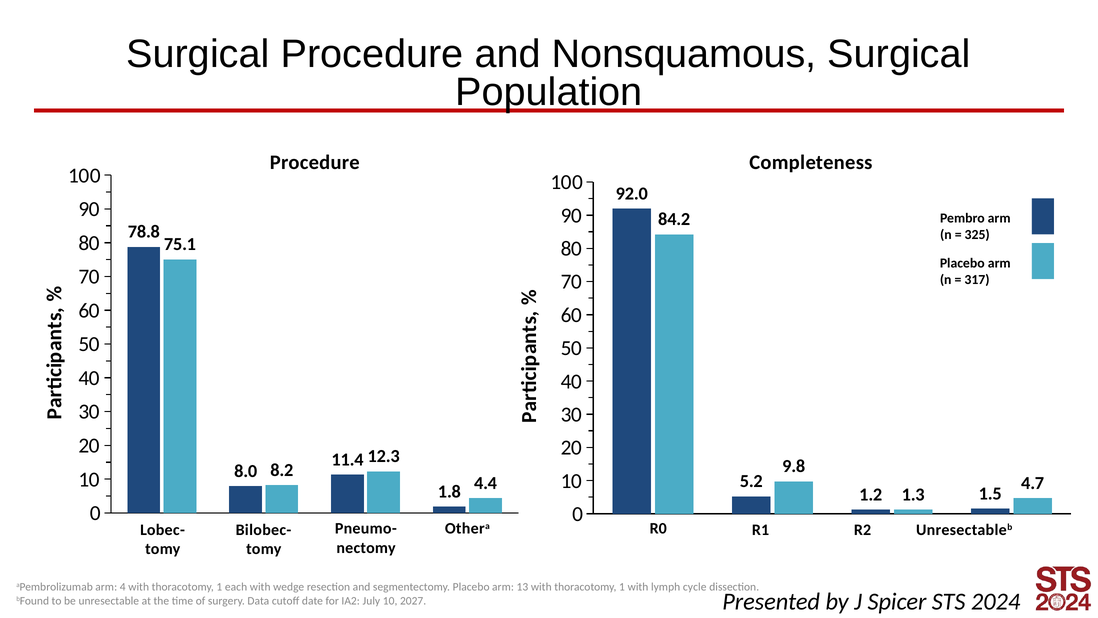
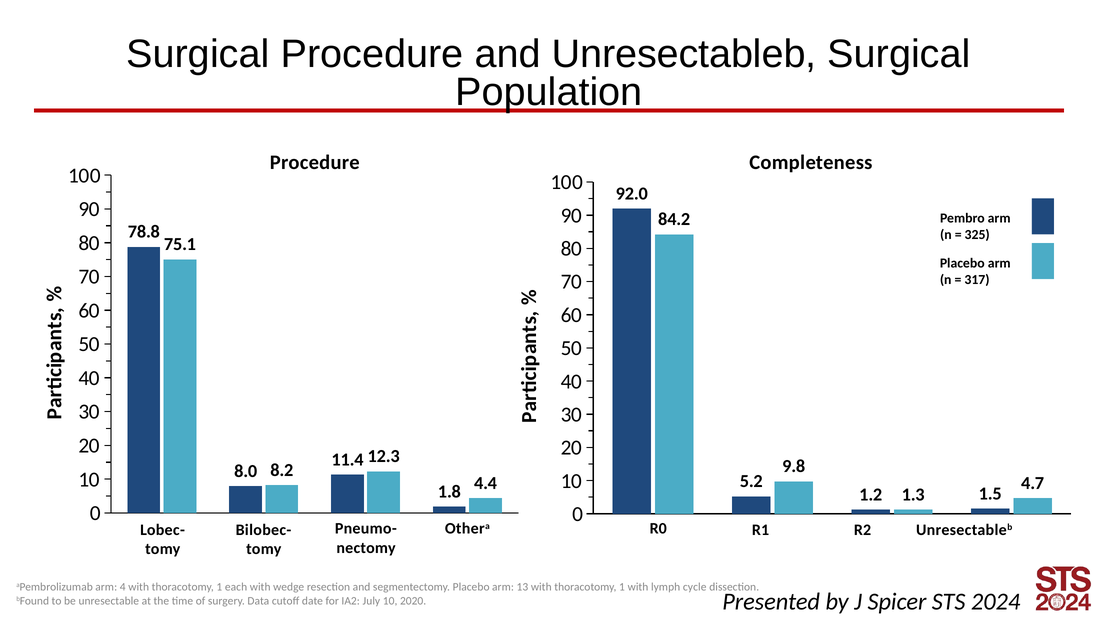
and Nonsquamous: Nonsquamous -> Unresectableb
2027: 2027 -> 2020
